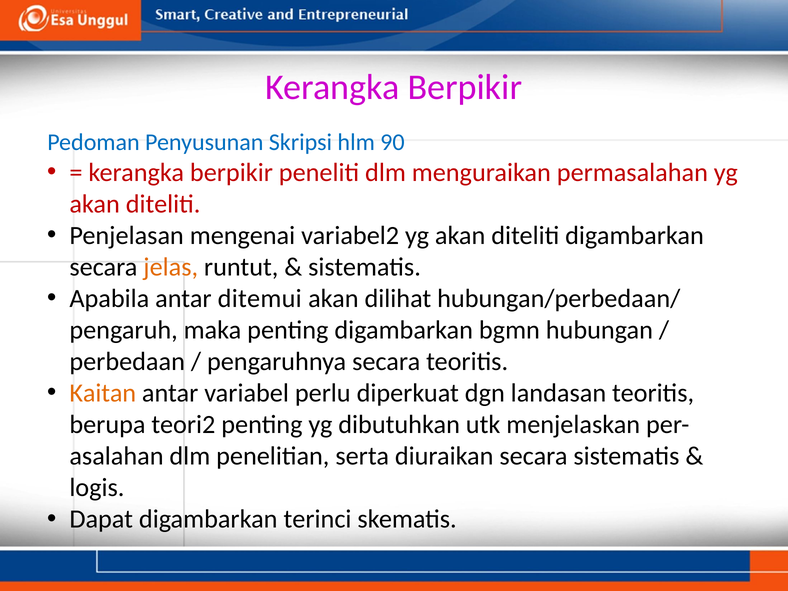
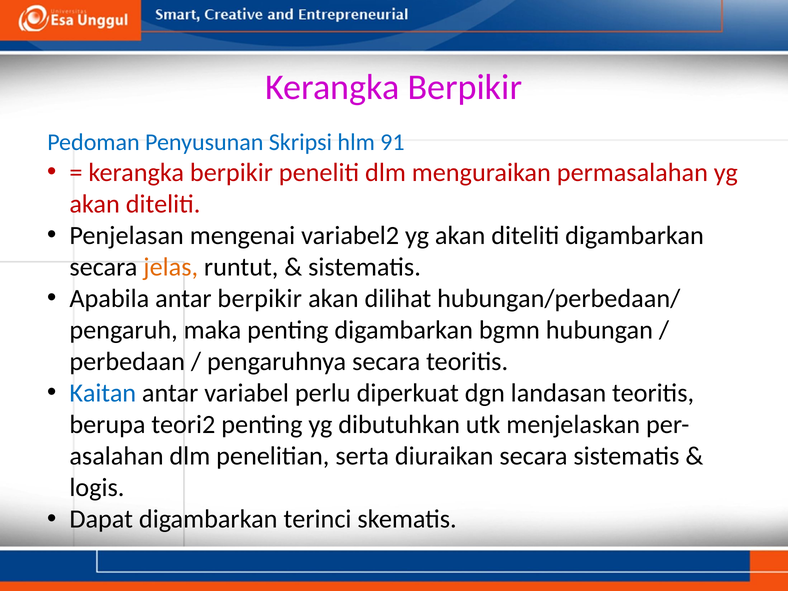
90: 90 -> 91
antar ditemui: ditemui -> berpikir
Kaitan colour: orange -> blue
